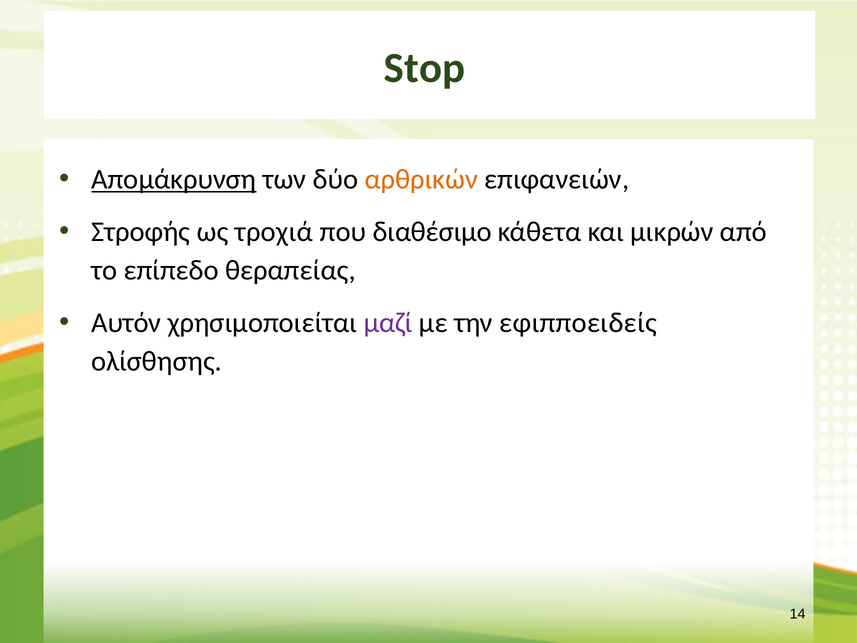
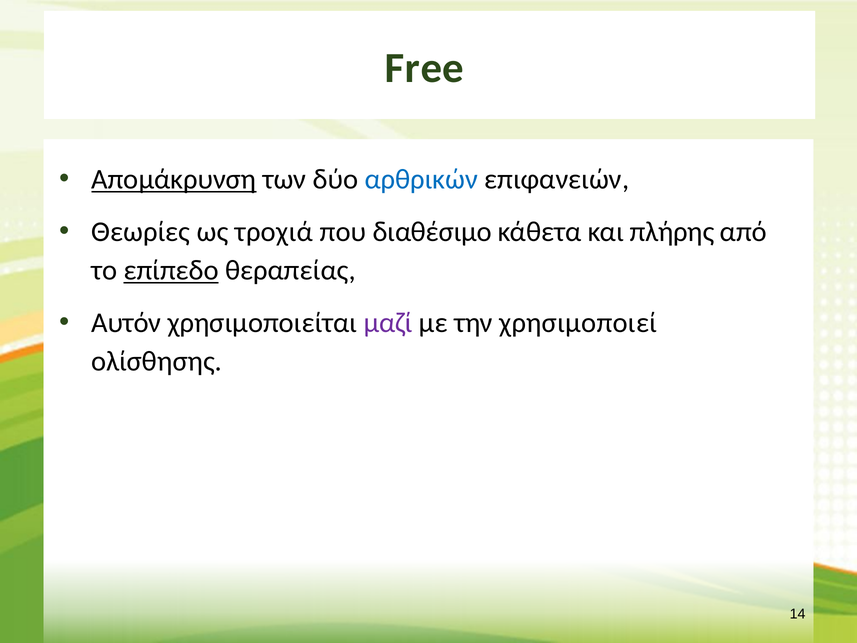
Stop: Stop -> Free
αρθρικών colour: orange -> blue
Στροφής: Στροφής -> Θεωρίες
μικρών: μικρών -> πλήρης
επίπεδο underline: none -> present
εφιπποειδείς: εφιπποειδείς -> χρησιμοποιεί
